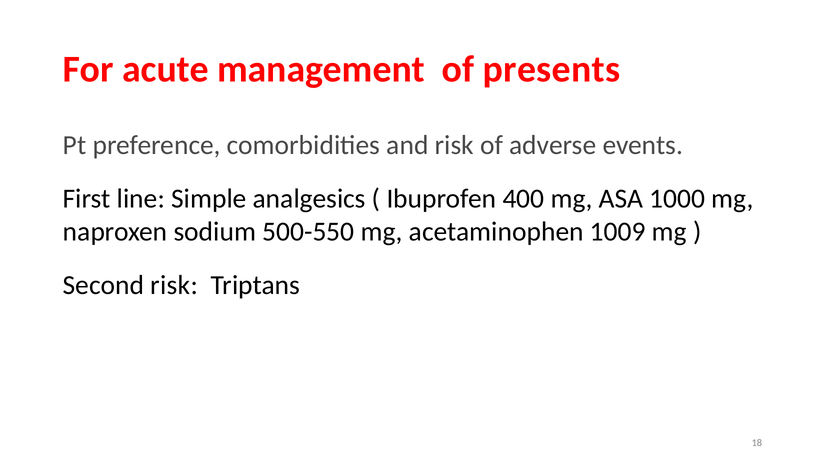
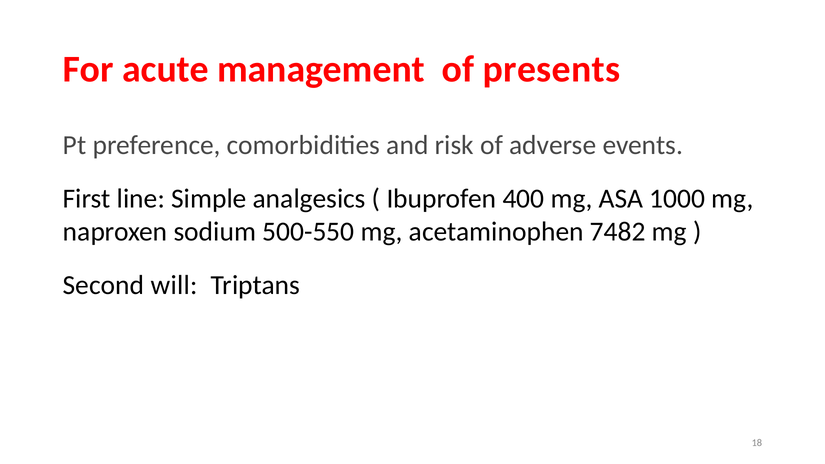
1009: 1009 -> 7482
Second risk: risk -> will
